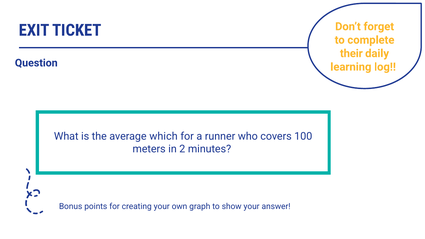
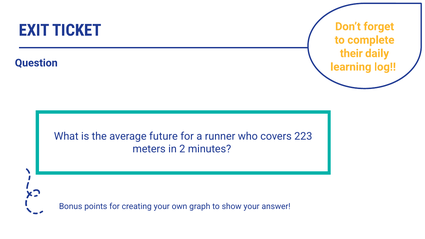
which: which -> future
100: 100 -> 223
